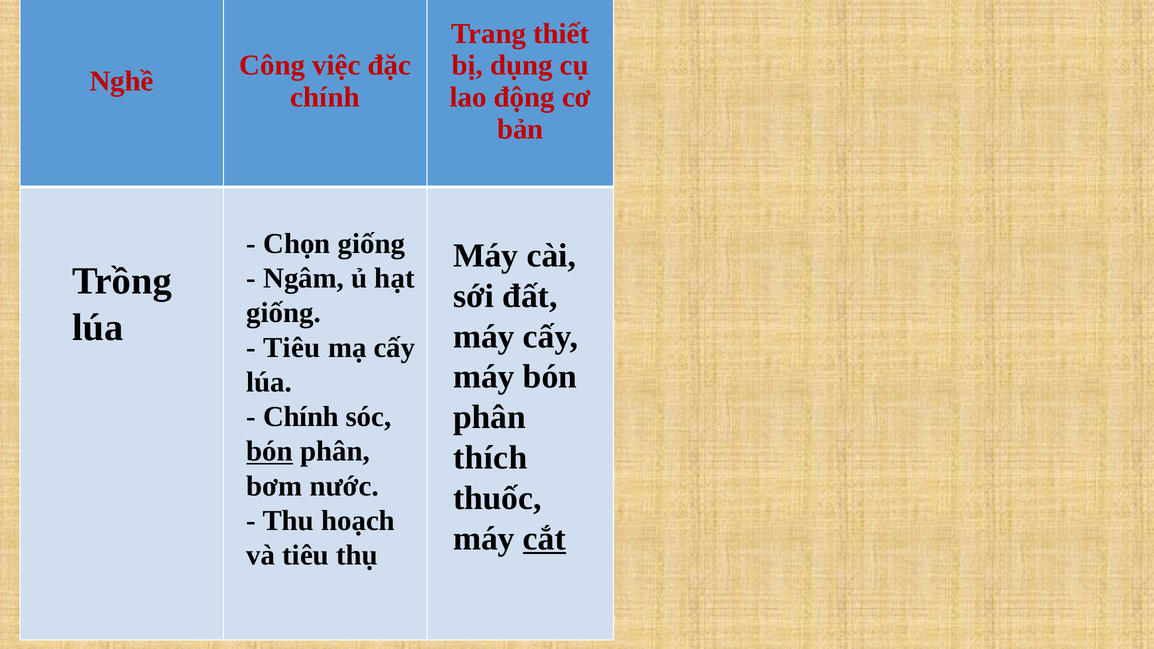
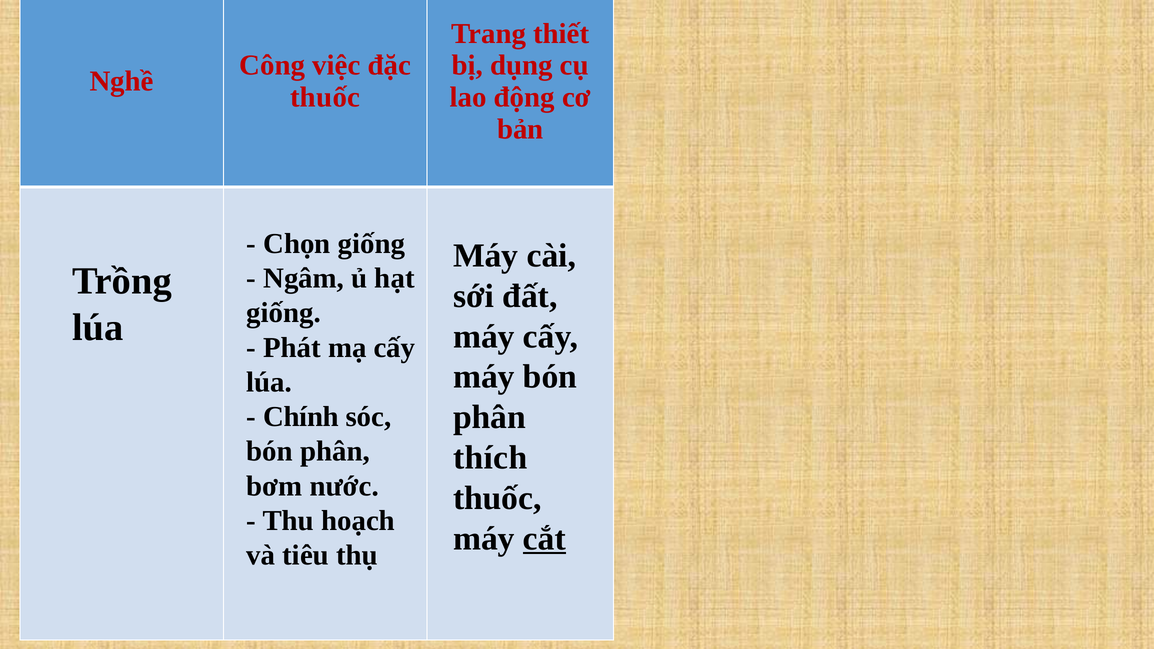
chính at (325, 97): chính -> thuốc
Tiêu at (292, 348): Tiêu -> Phát
bón at (270, 452) underline: present -> none
